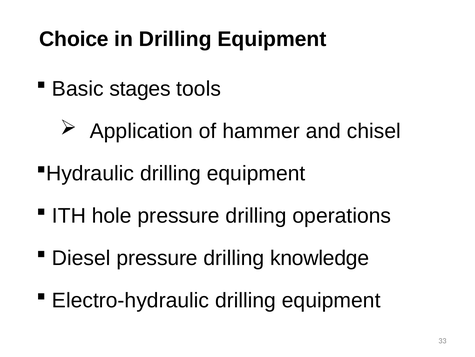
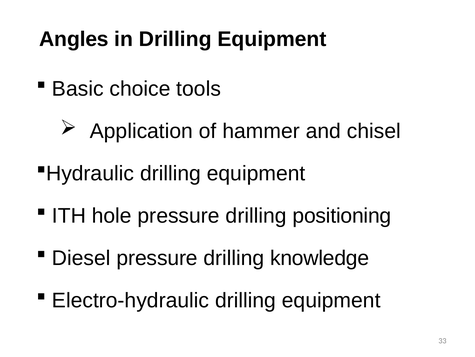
Choice: Choice -> Angles
stages: stages -> choice
operations: operations -> positioning
